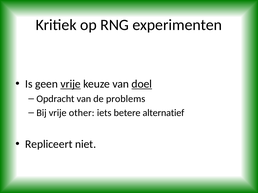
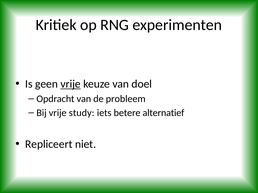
doel underline: present -> none
problems: problems -> probleem
other: other -> study
